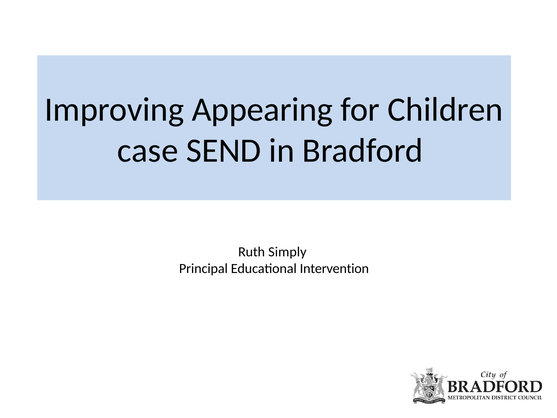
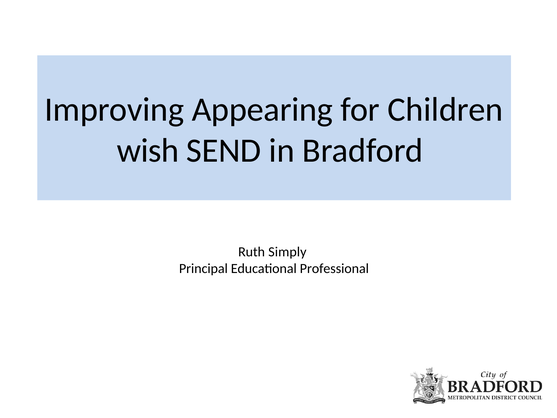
case: case -> wish
Intervention: Intervention -> Professional
